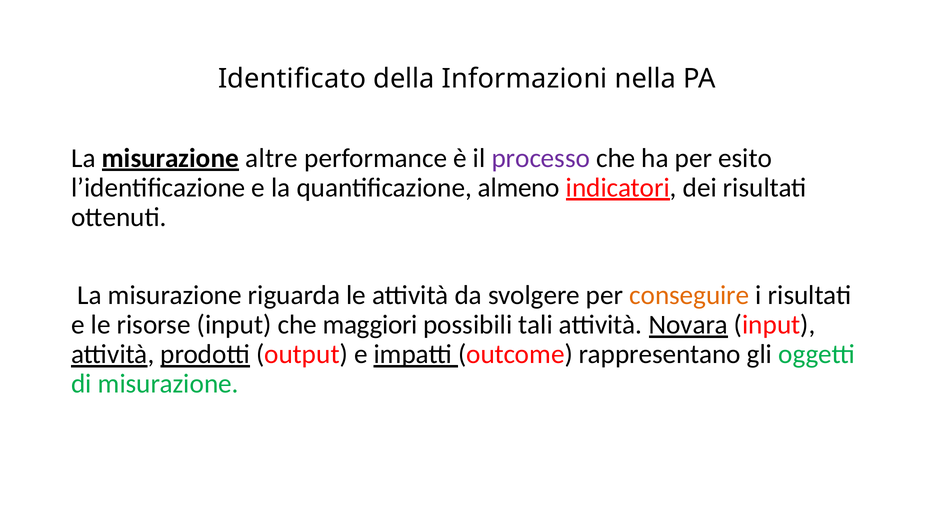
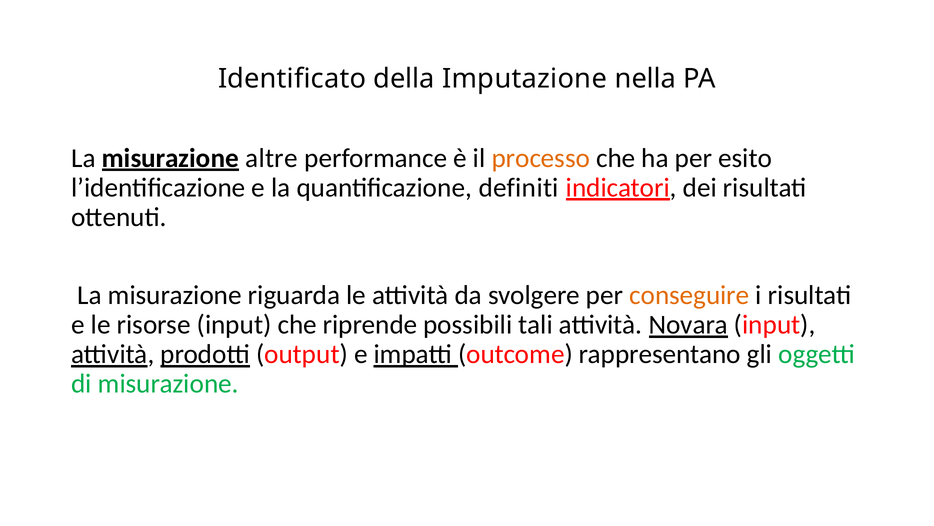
Informazioni: Informazioni -> Imputazione
processo colour: purple -> orange
almeno: almeno -> definiti
maggiori: maggiori -> riprende
